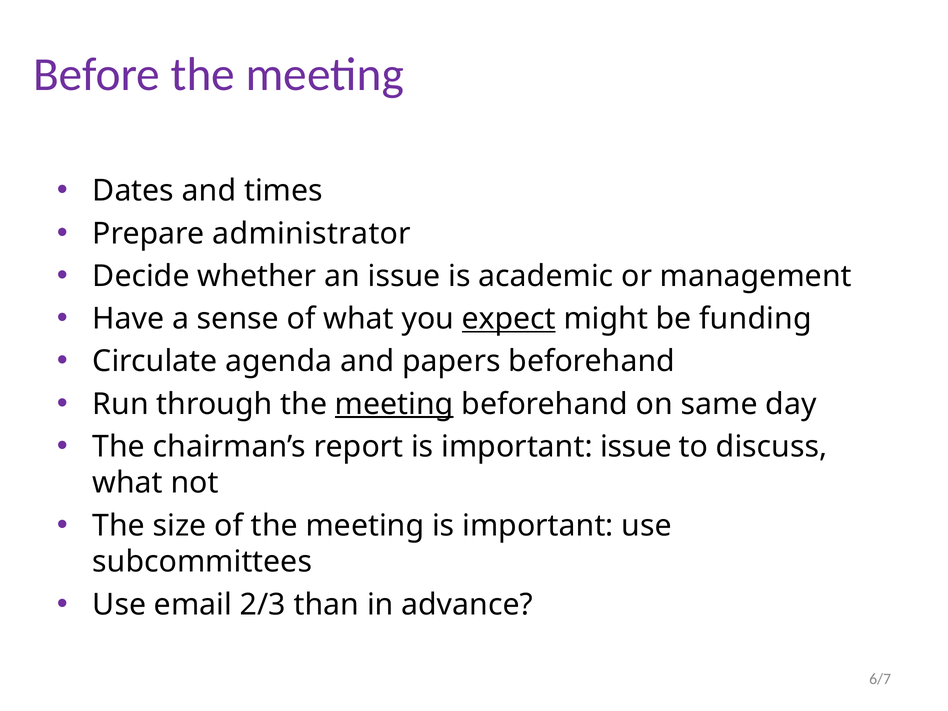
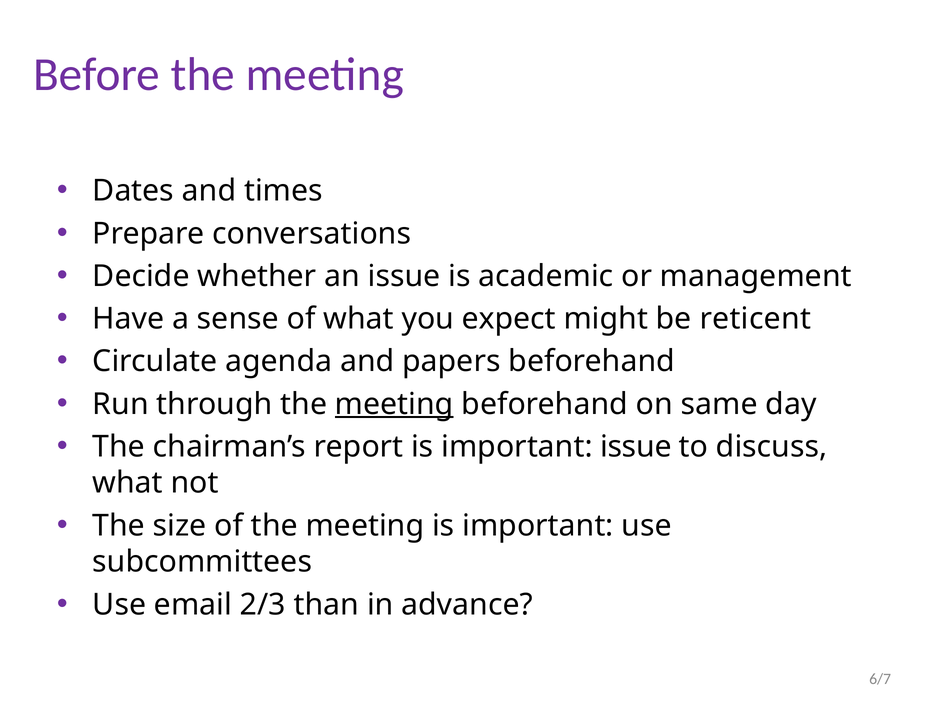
administrator: administrator -> conversations
expect underline: present -> none
funding: funding -> reticent
